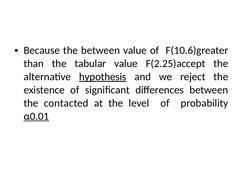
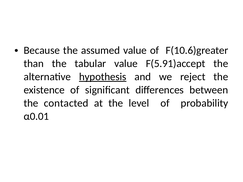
the between: between -> assumed
F(2.25)accept: F(2.25)accept -> F(5.91)accept
α0.01 underline: present -> none
